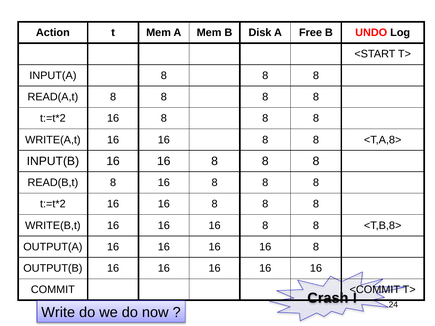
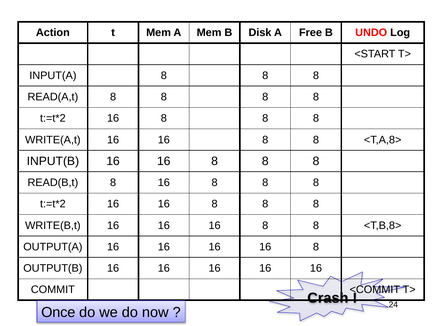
Write: Write -> Once
